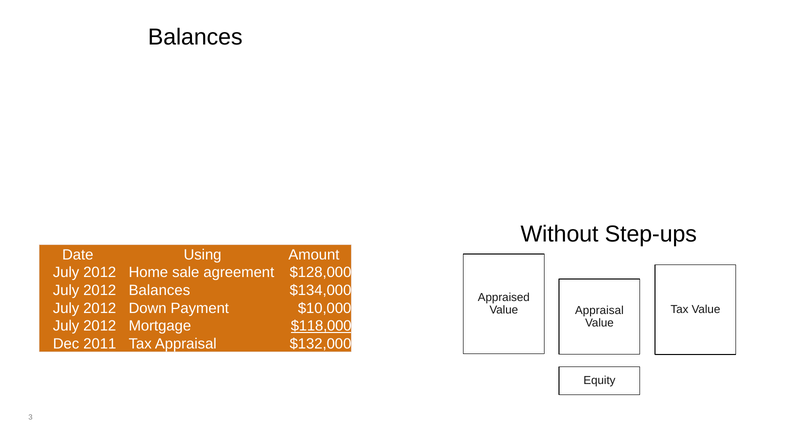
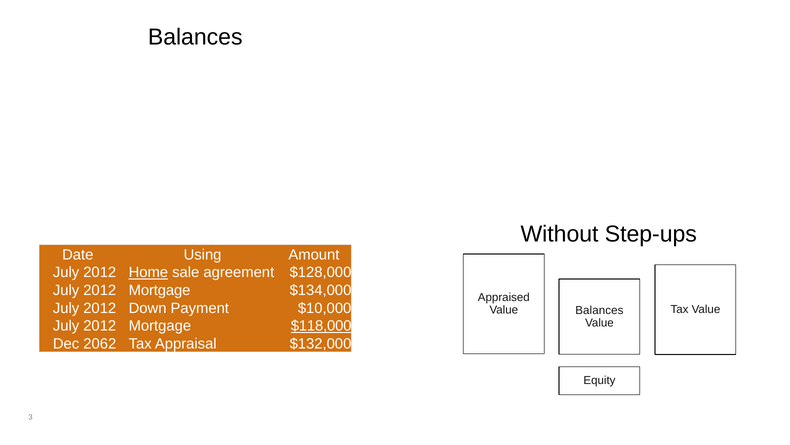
Home underline: none -> present
Balances at (159, 290): Balances -> Mortgage
Value Appraisal: Appraisal -> Balances
2011: 2011 -> 2062
